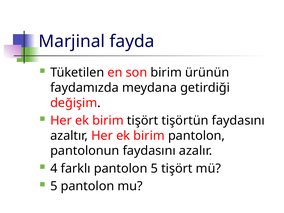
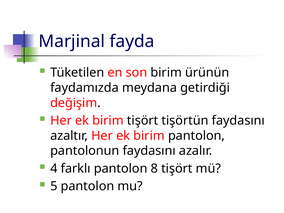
pantolon 5: 5 -> 8
